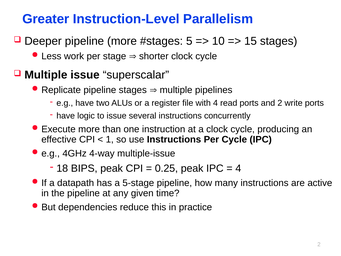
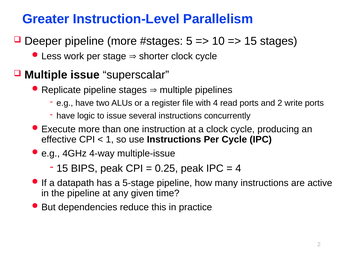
18 at (62, 168): 18 -> 15
